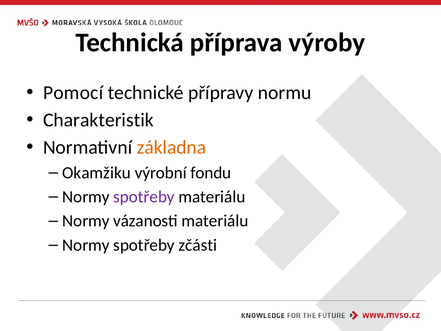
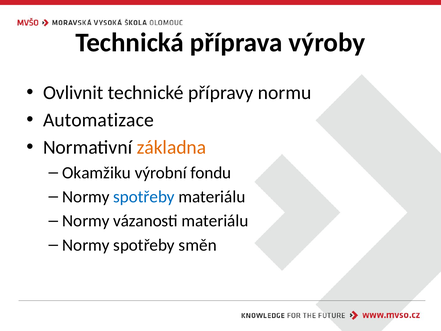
Pomocí: Pomocí -> Ovlivnit
Charakteristik: Charakteristik -> Automatizace
spotřeby at (144, 197) colour: purple -> blue
zčásti: zčásti -> směn
